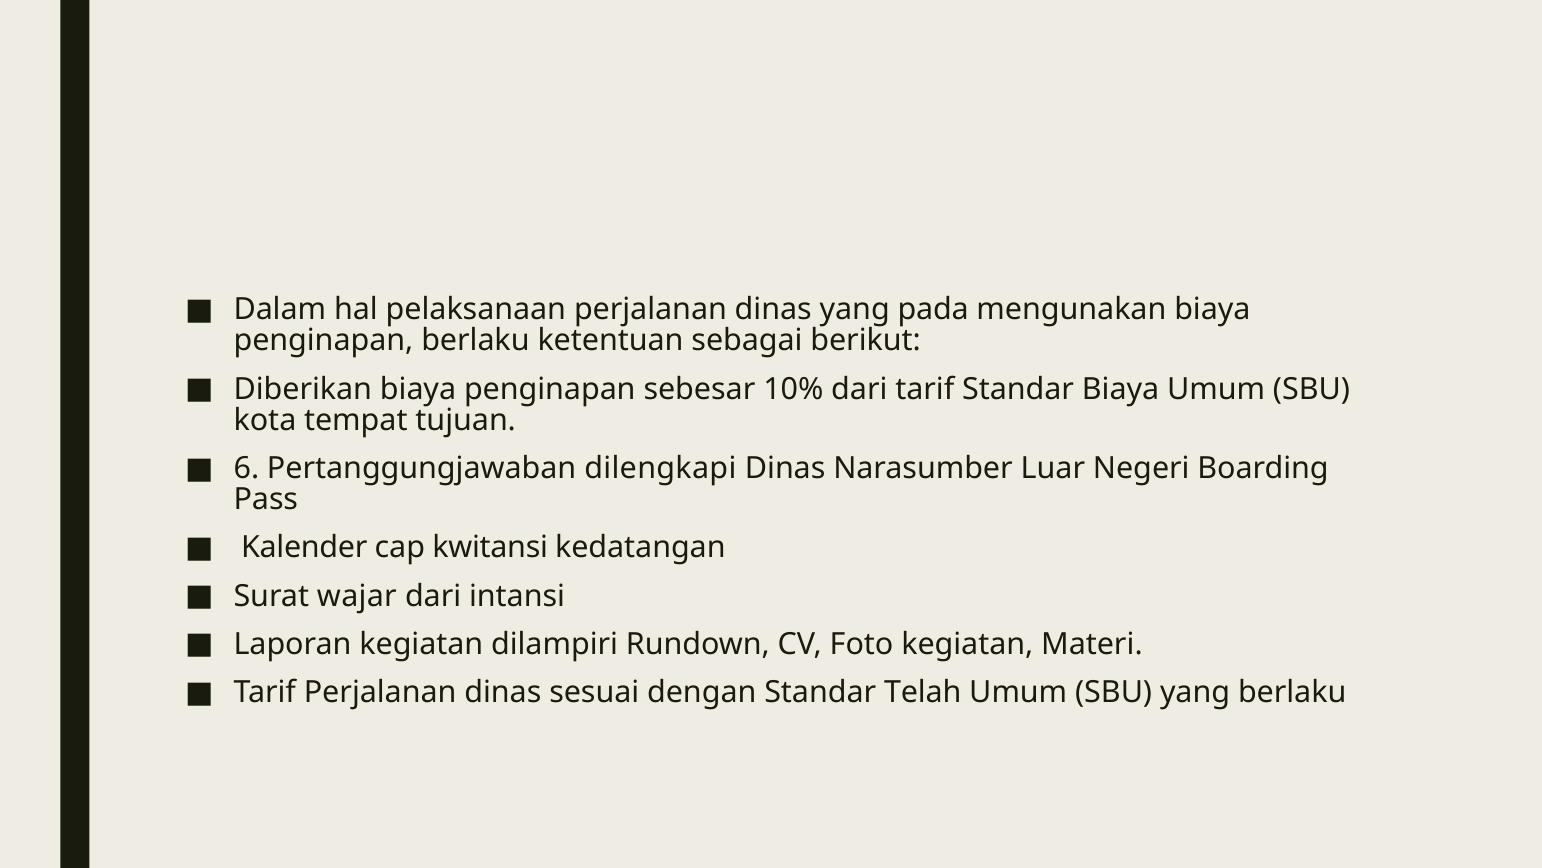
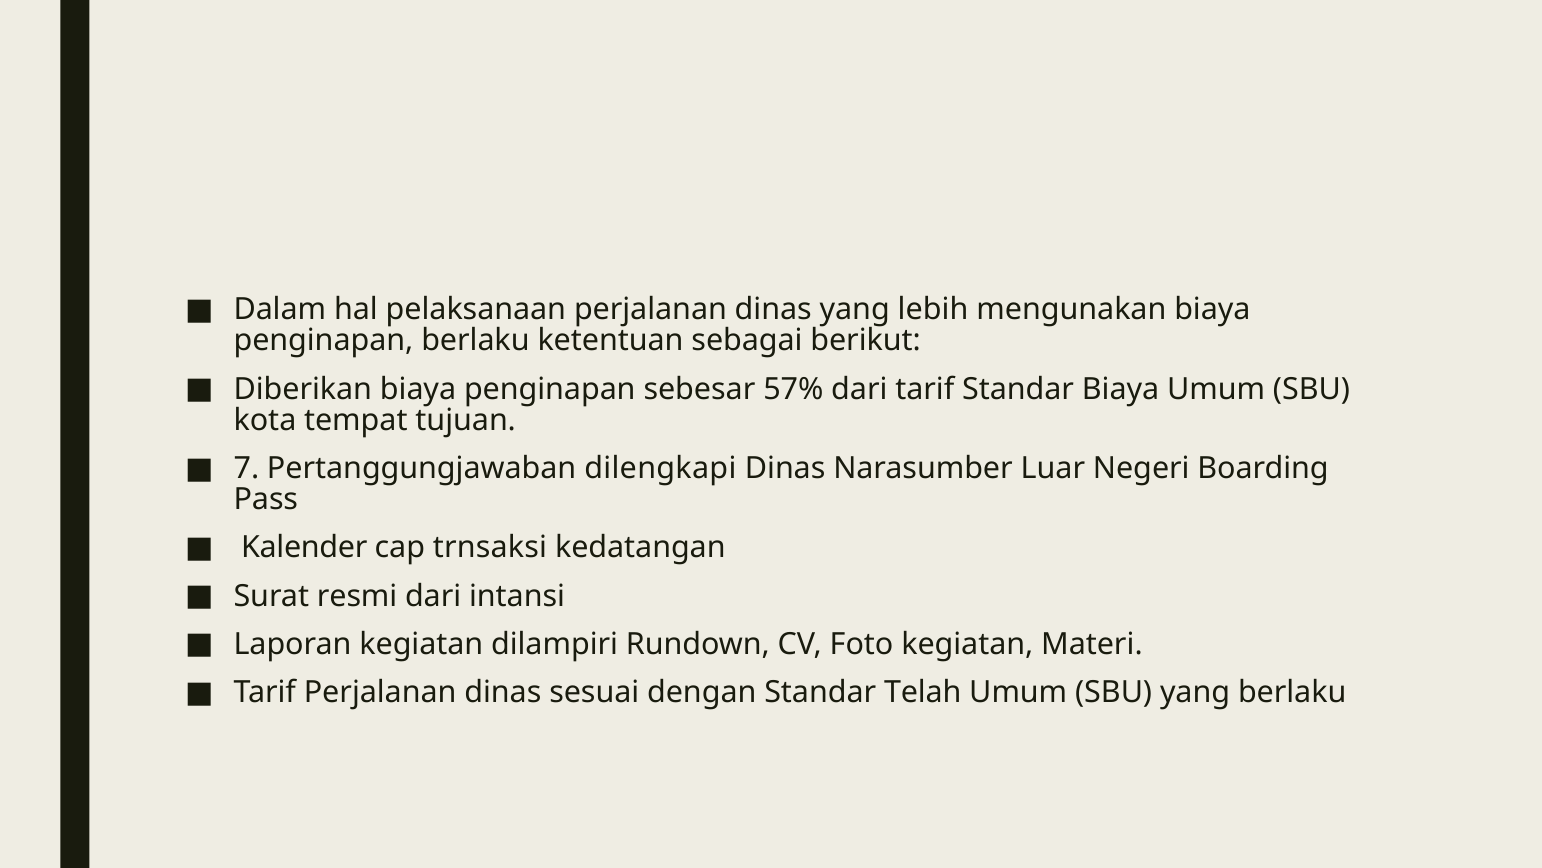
pada: pada -> lebih
10%: 10% -> 57%
6: 6 -> 7
kwitansi: kwitansi -> trnsaksi
wajar: wajar -> resmi
